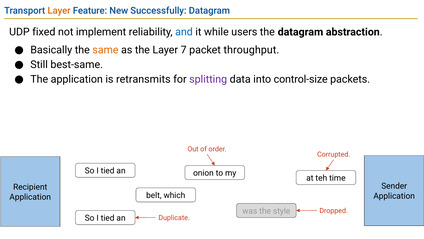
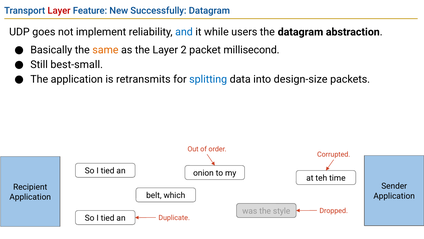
Layer at (59, 11) colour: orange -> red
fixed: fixed -> goes
7: 7 -> 2
throughput: throughput -> millisecond
best-same: best-same -> best-small
splitting colour: purple -> blue
control-size: control-size -> design-size
